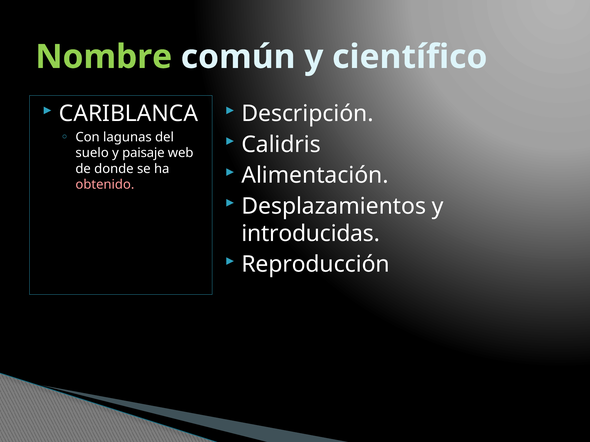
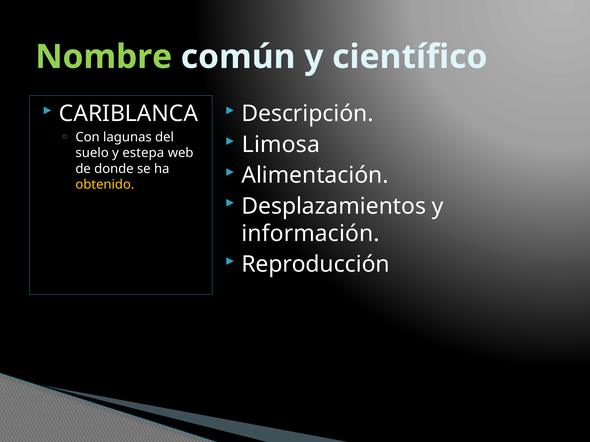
Calidris: Calidris -> Limosa
paisaje: paisaje -> estepa
obtenido colour: pink -> yellow
introducidas: introducidas -> información
